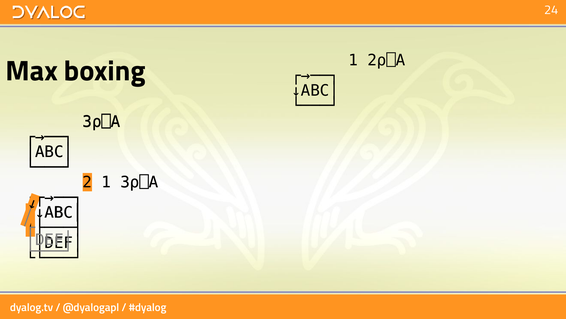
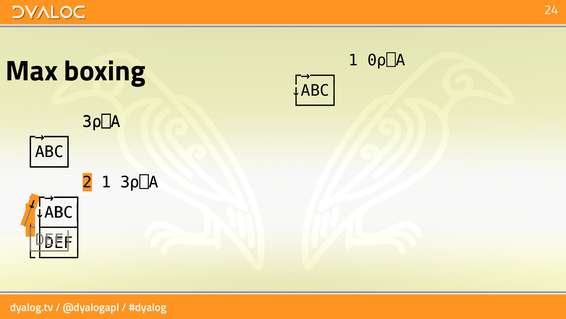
2⍴⎕A: 2⍴⎕A -> 0⍴⎕A
